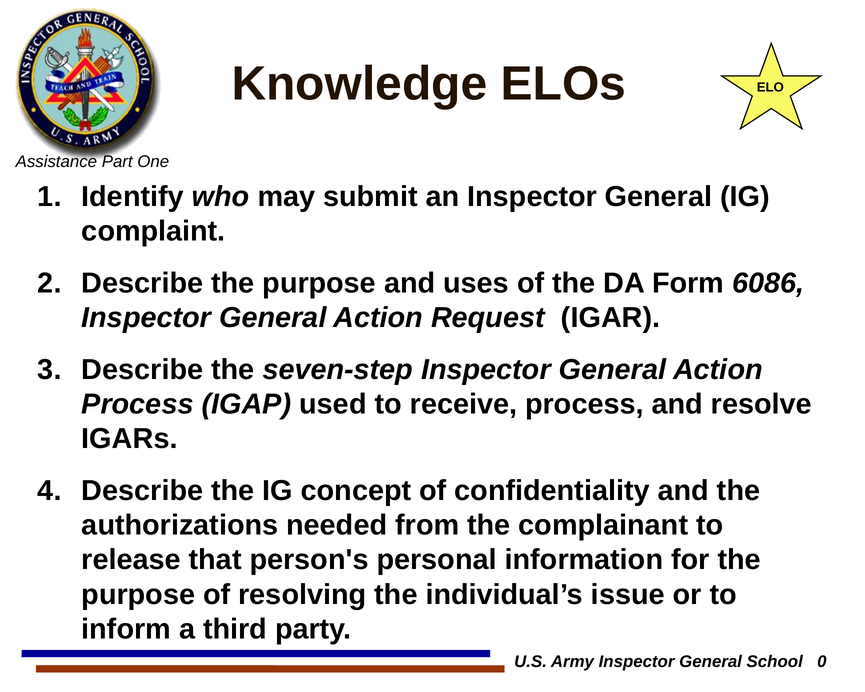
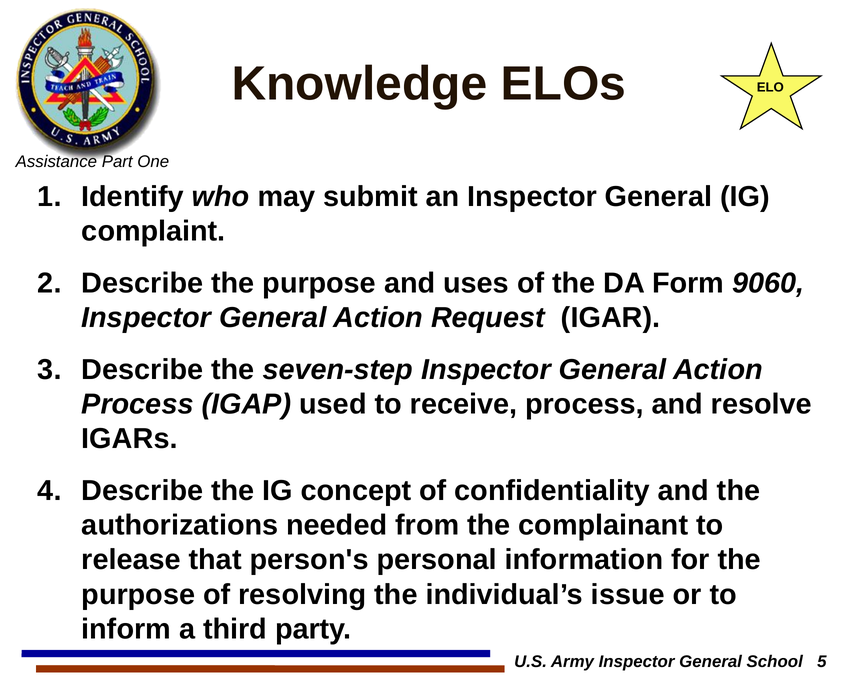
6086: 6086 -> 9060
0: 0 -> 5
